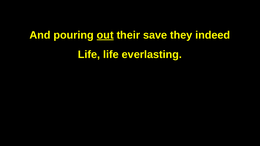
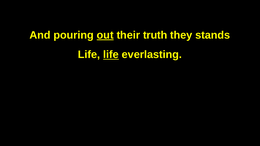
save: save -> truth
indeed: indeed -> stands
life at (111, 55) underline: none -> present
